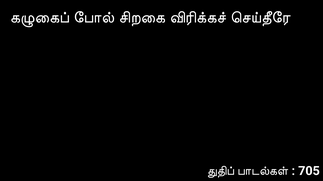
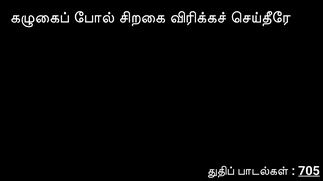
705 underline: none -> present
